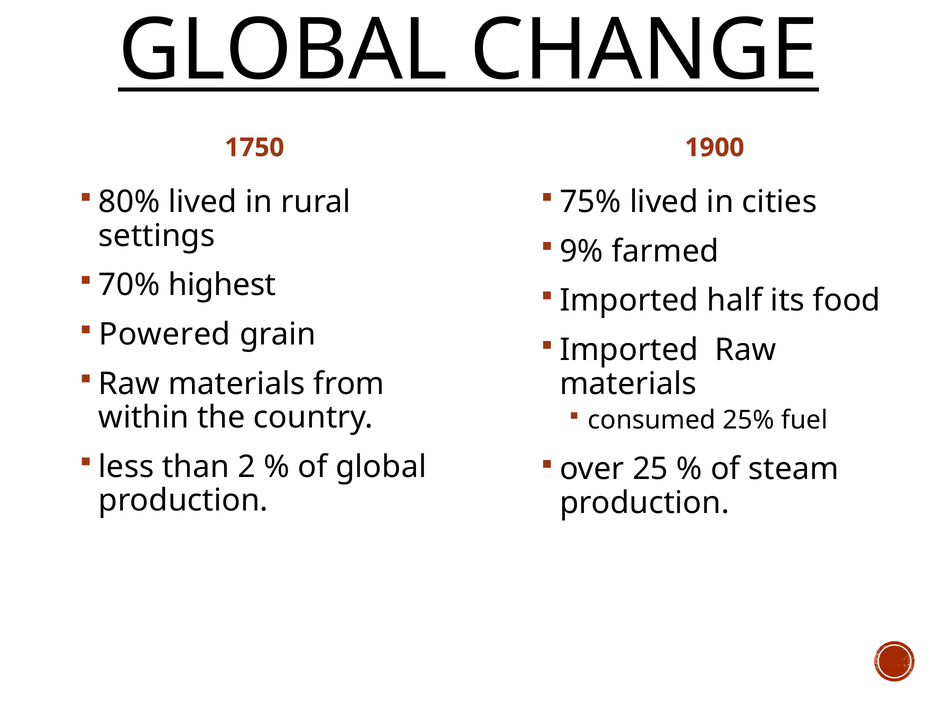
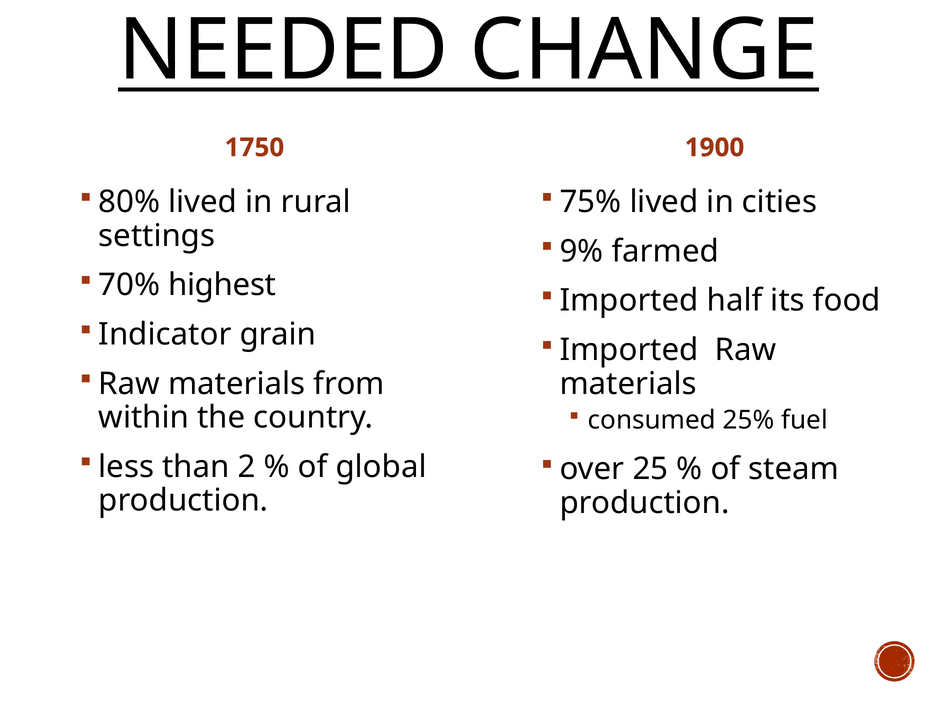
GLOBAL at (283, 51): GLOBAL -> NEEDED
Powered: Powered -> Indicator
